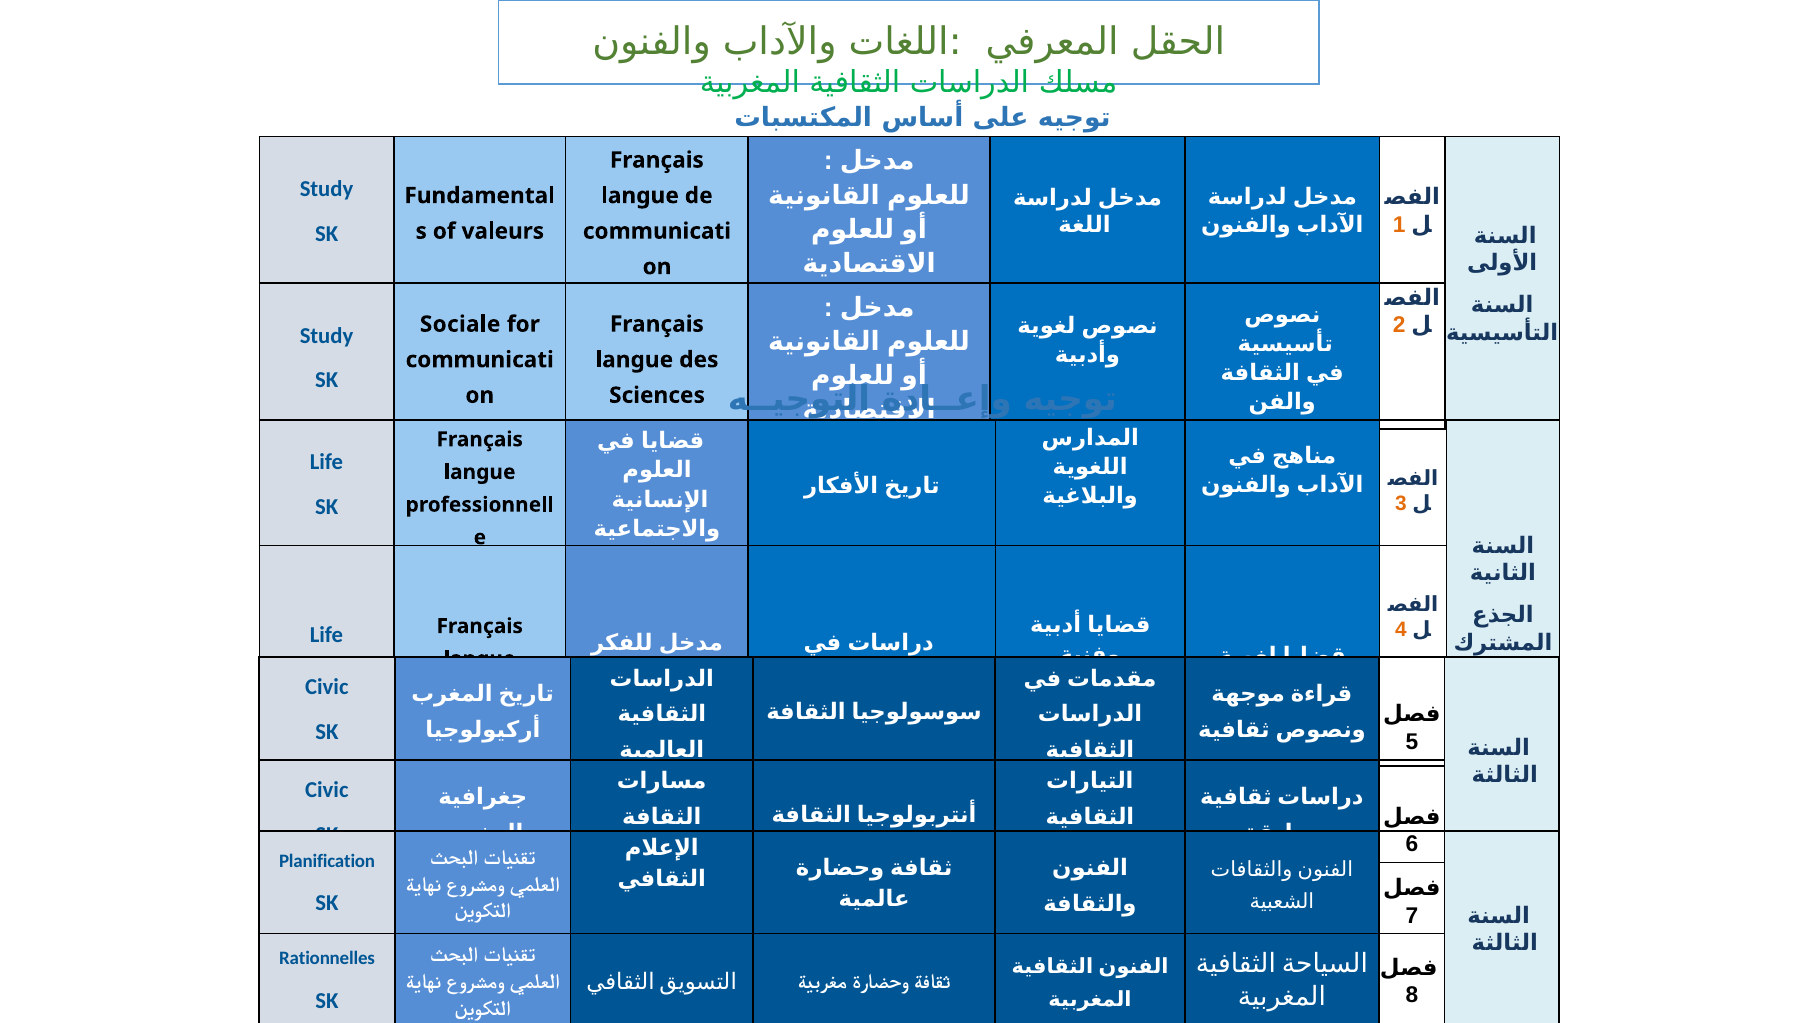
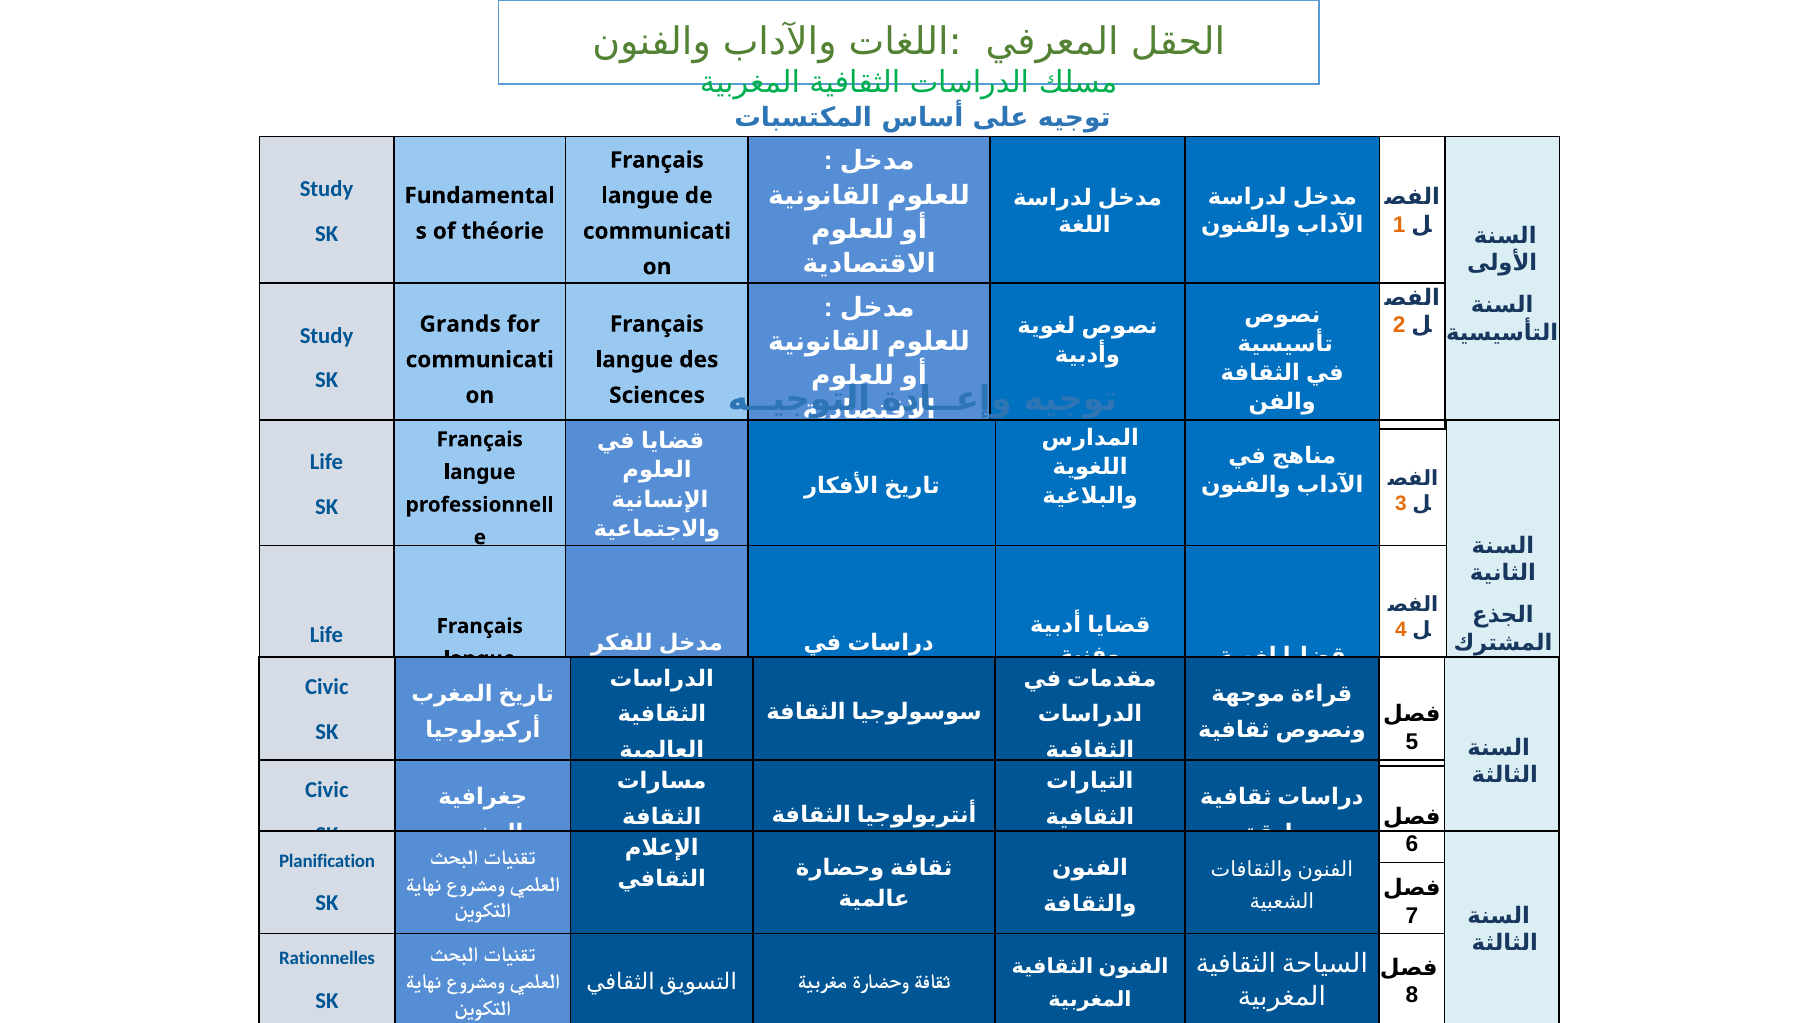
valeurs: valeurs -> théorie
Sociale: Sociale -> Grands
